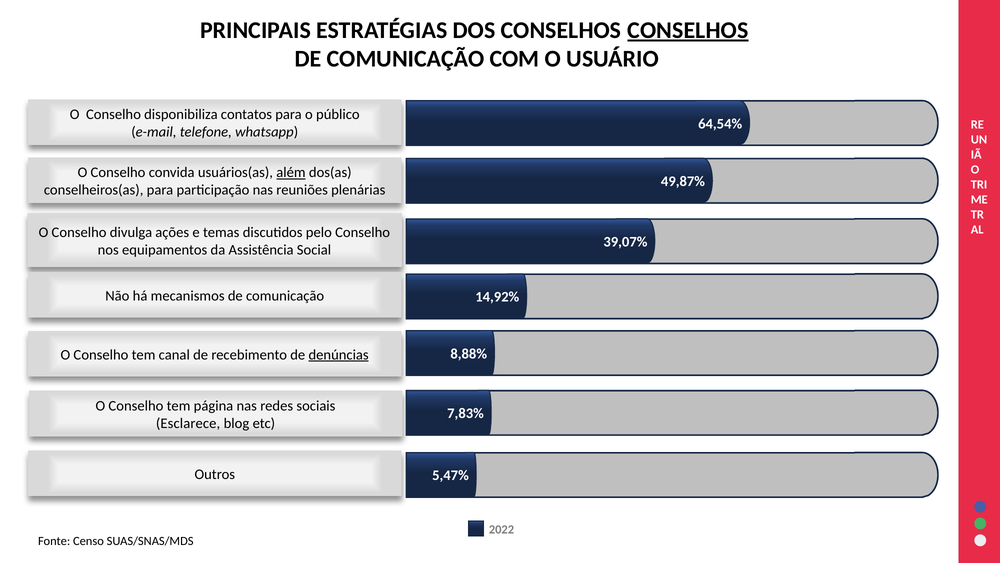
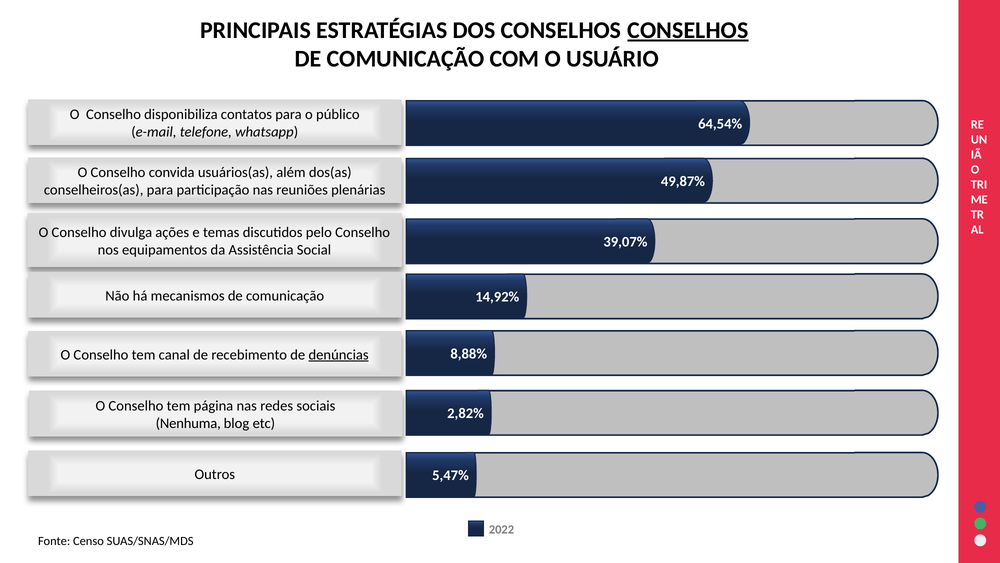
além underline: present -> none
7,83%: 7,83% -> 2,82%
Esclarece: Esclarece -> Nenhuma
